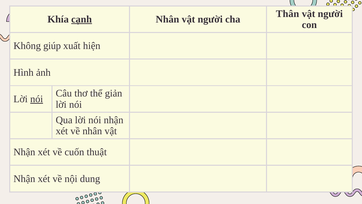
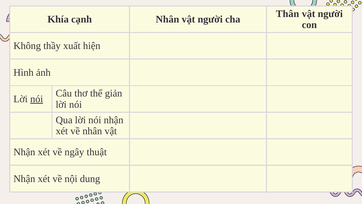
cạnh underline: present -> none
giúp: giúp -> thầy
cuốn: cuốn -> ngây
